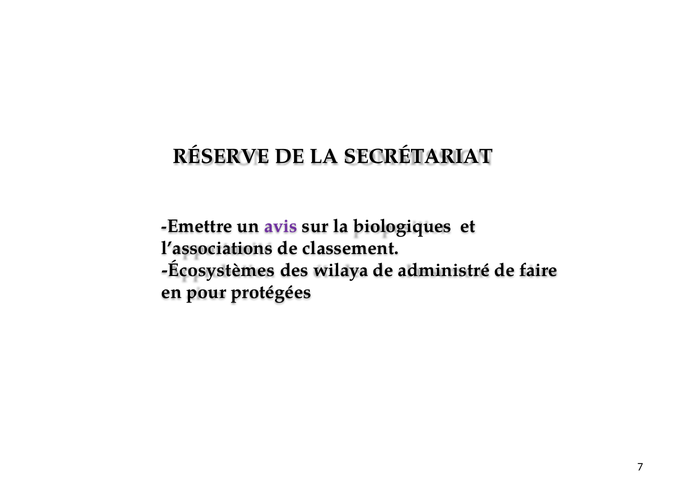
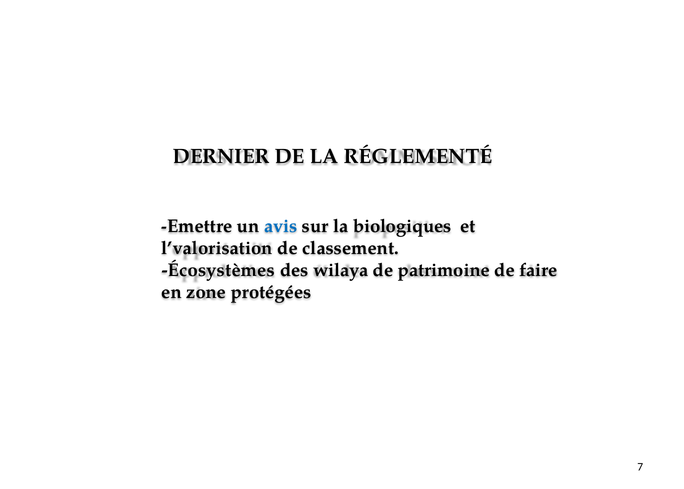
RÉSERVE: RÉSERVE -> DERNIER
SECRÉTARIAT: SECRÉTARIAT -> RÉGLEMENTÉ
avis colour: purple -> blue
l’associations: l’associations -> l’valorisation
administré: administré -> patrimoine
pour: pour -> zone
